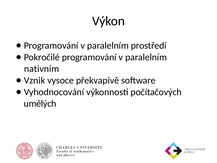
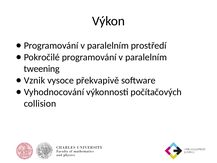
nativním: nativním -> tweening
umělých: umělých -> collision
